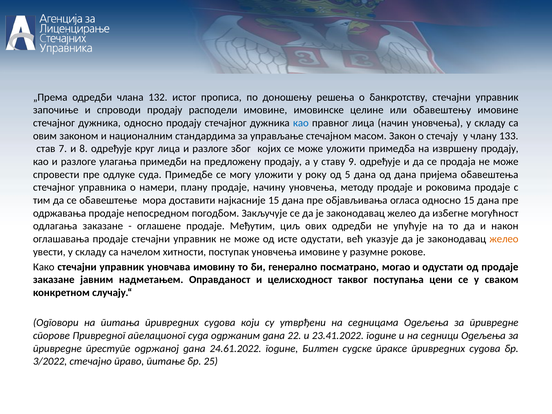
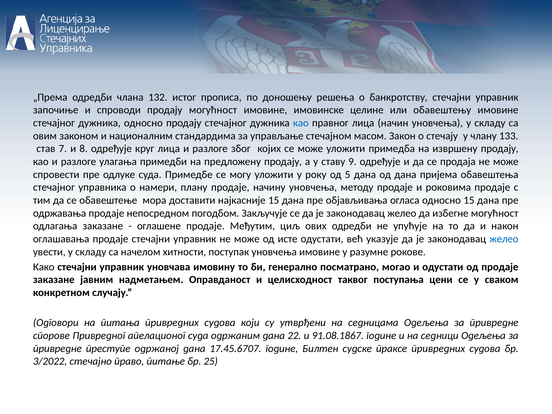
продају расподели: расподели -> могућност
желео at (504, 239) colour: orange -> blue
23.41.2022: 23.41.2022 -> 91.08.1867
24.61.2022: 24.61.2022 -> 17.45.6707
